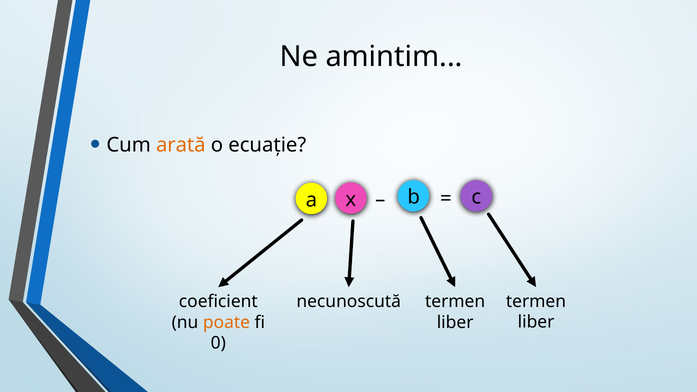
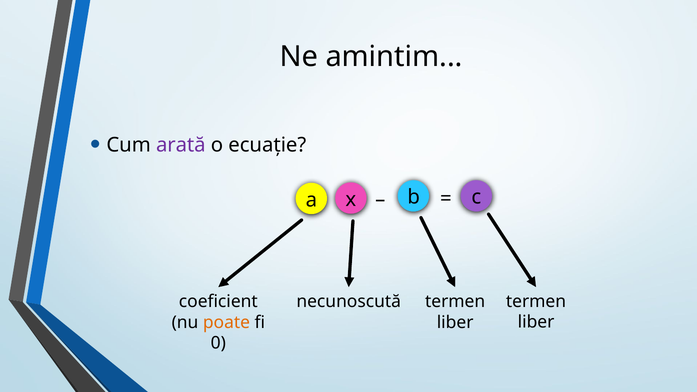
arată colour: orange -> purple
